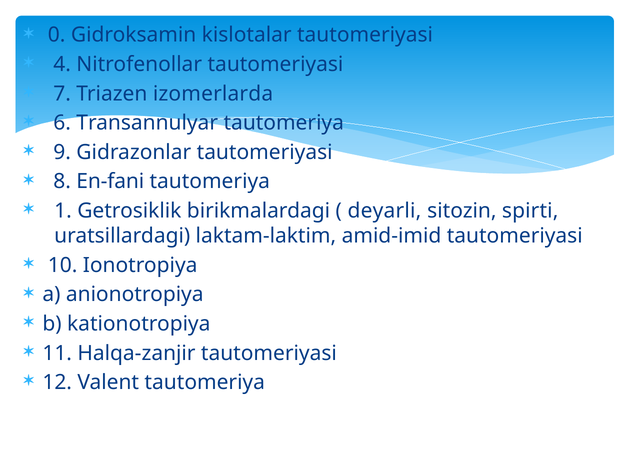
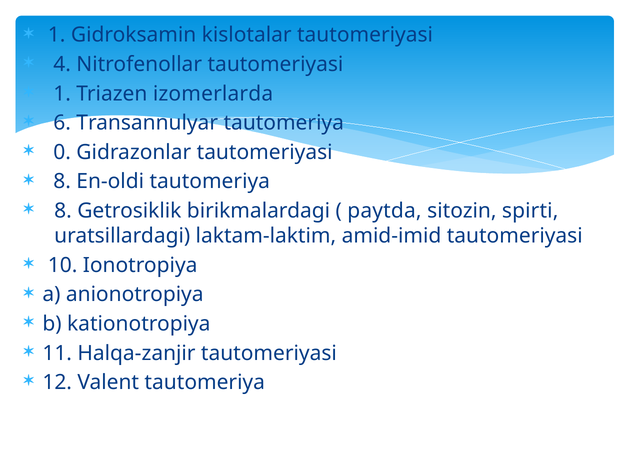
0 at (57, 35): 0 -> 1
7 at (62, 94): 7 -> 1
9: 9 -> 0
En-fani: En-fani -> En-oldi
1 at (63, 211): 1 -> 8
deyarli: deyarli -> paytda
